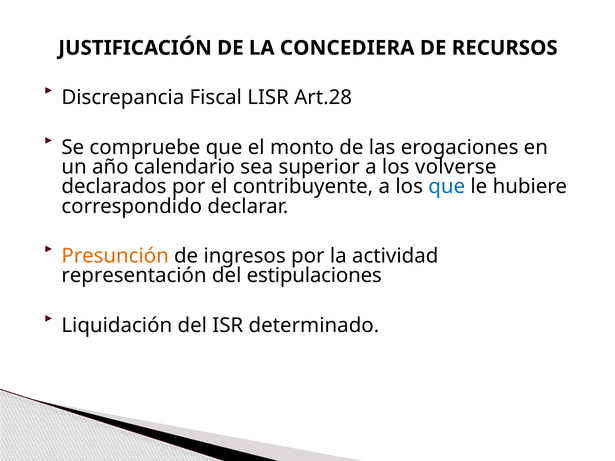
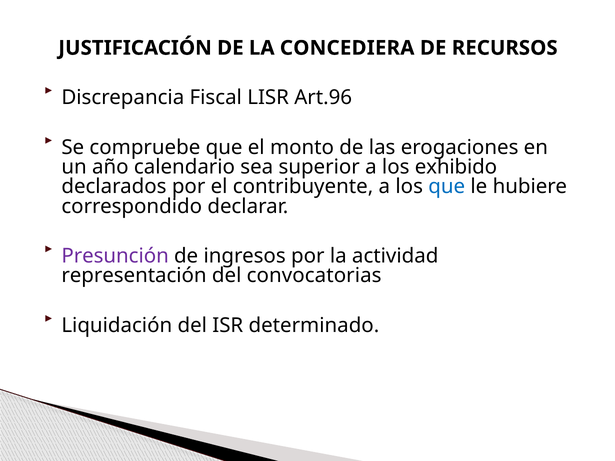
Art.28: Art.28 -> Art.96
volverse: volverse -> exhibido
Presunción colour: orange -> purple
estipulaciones: estipulaciones -> convocatorias
